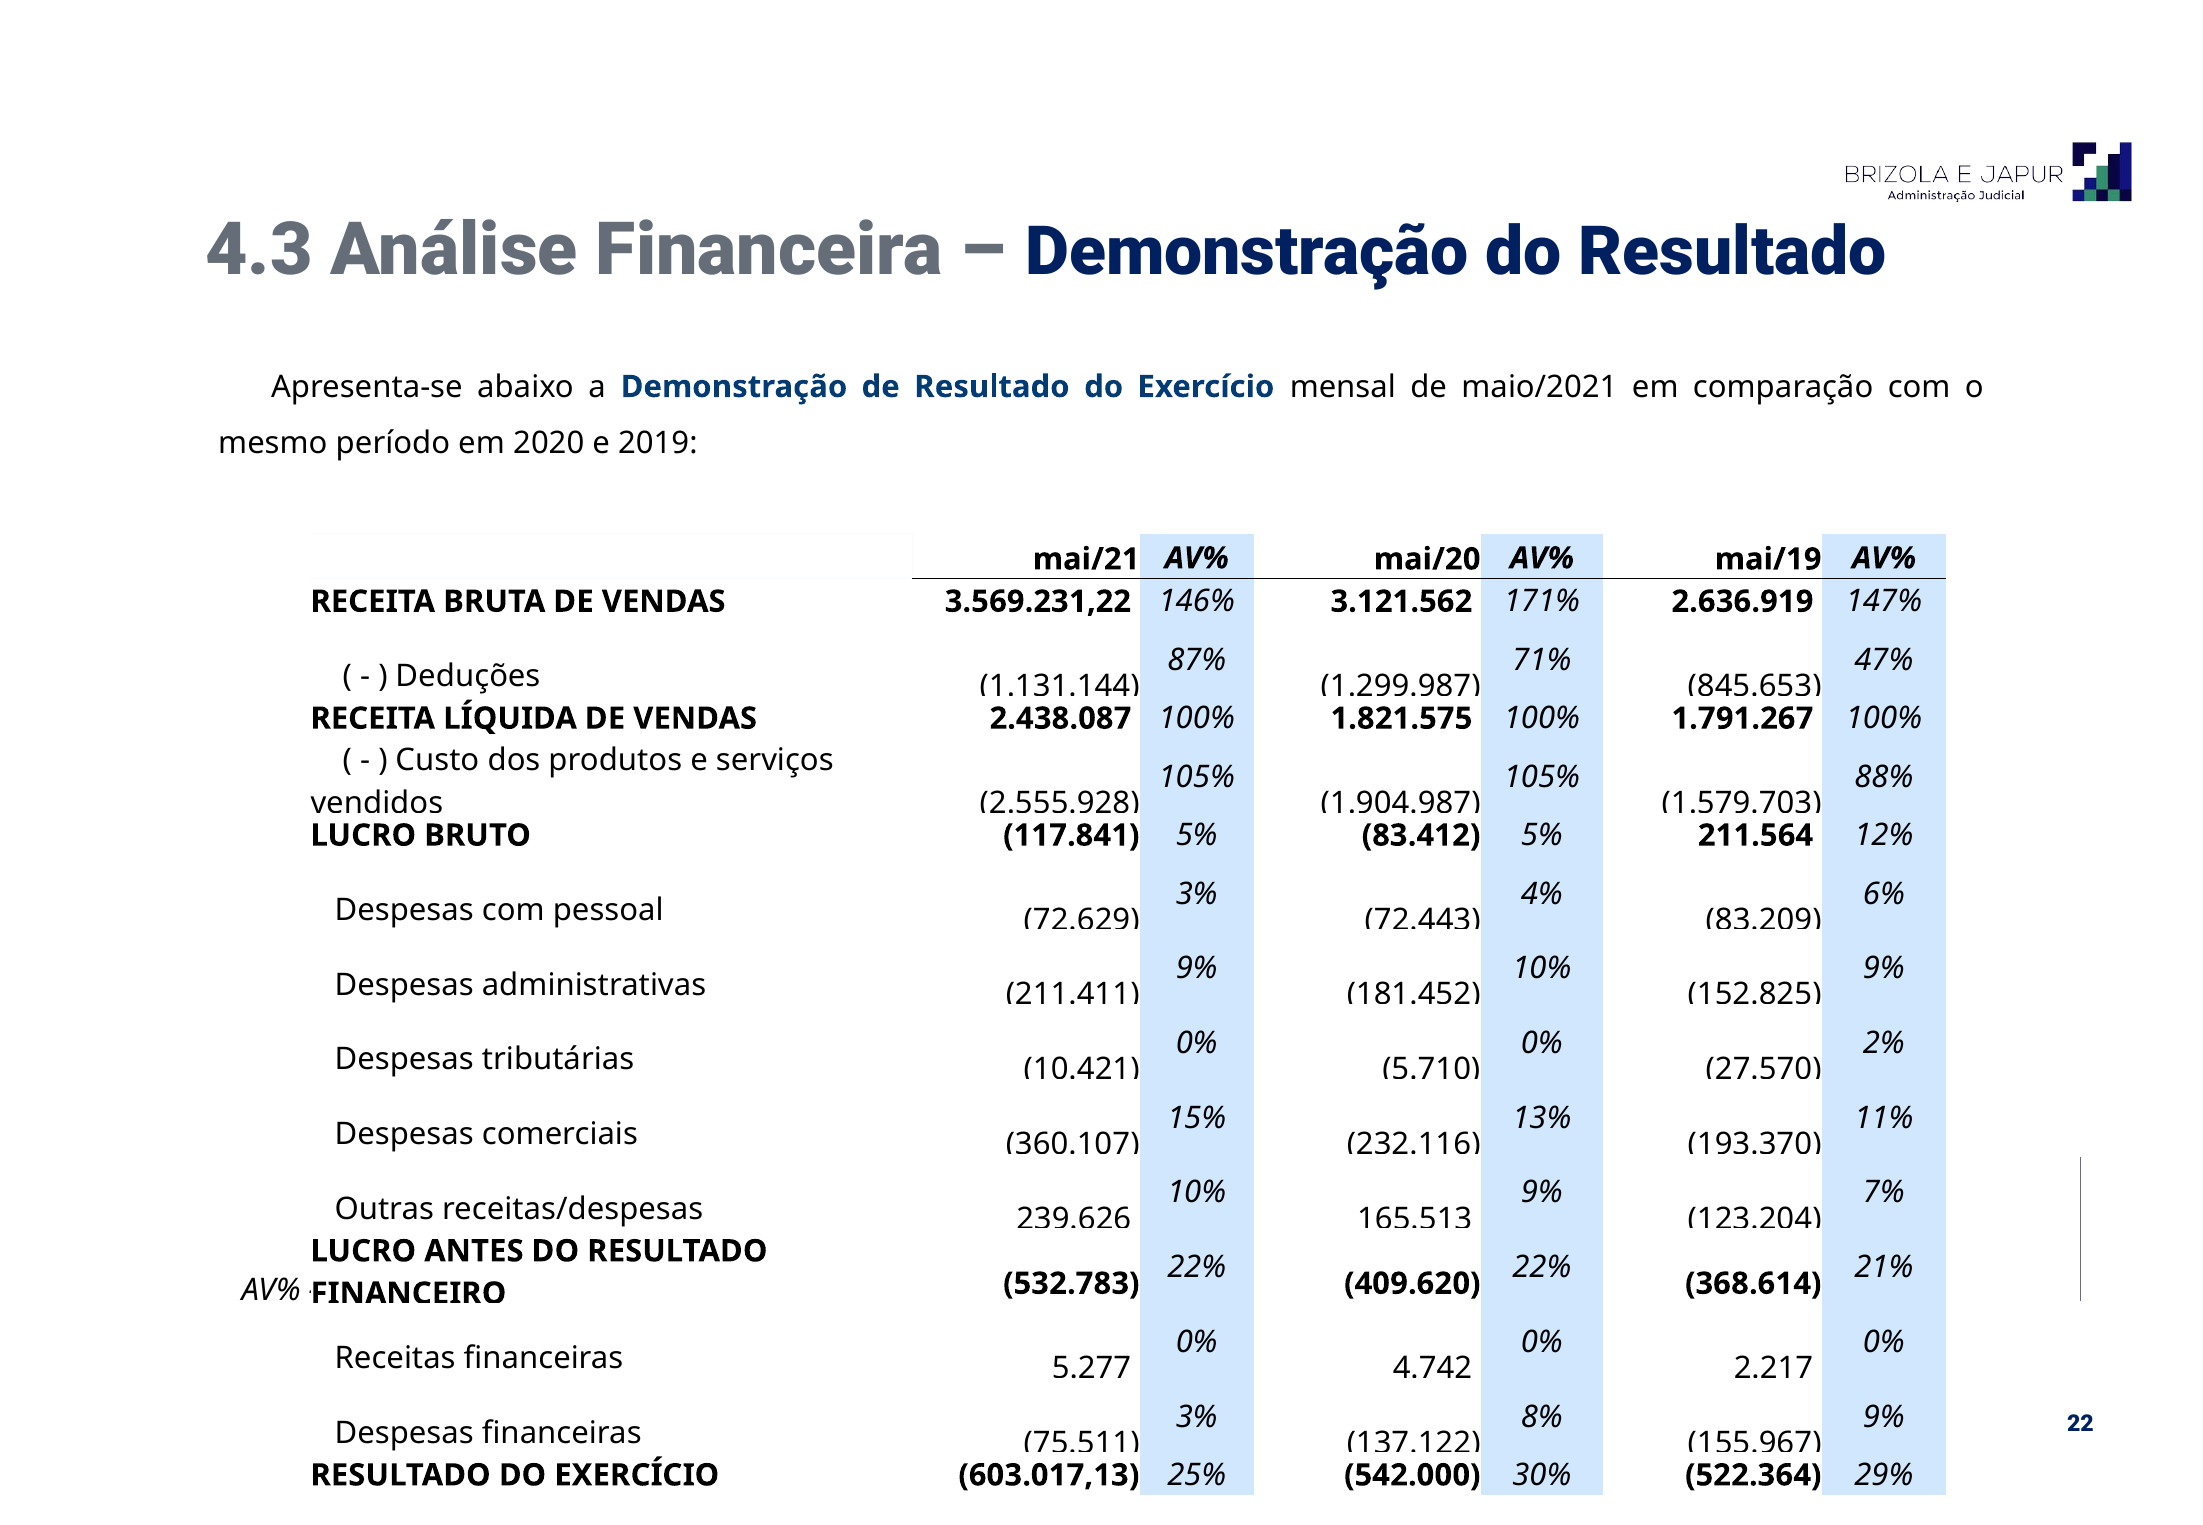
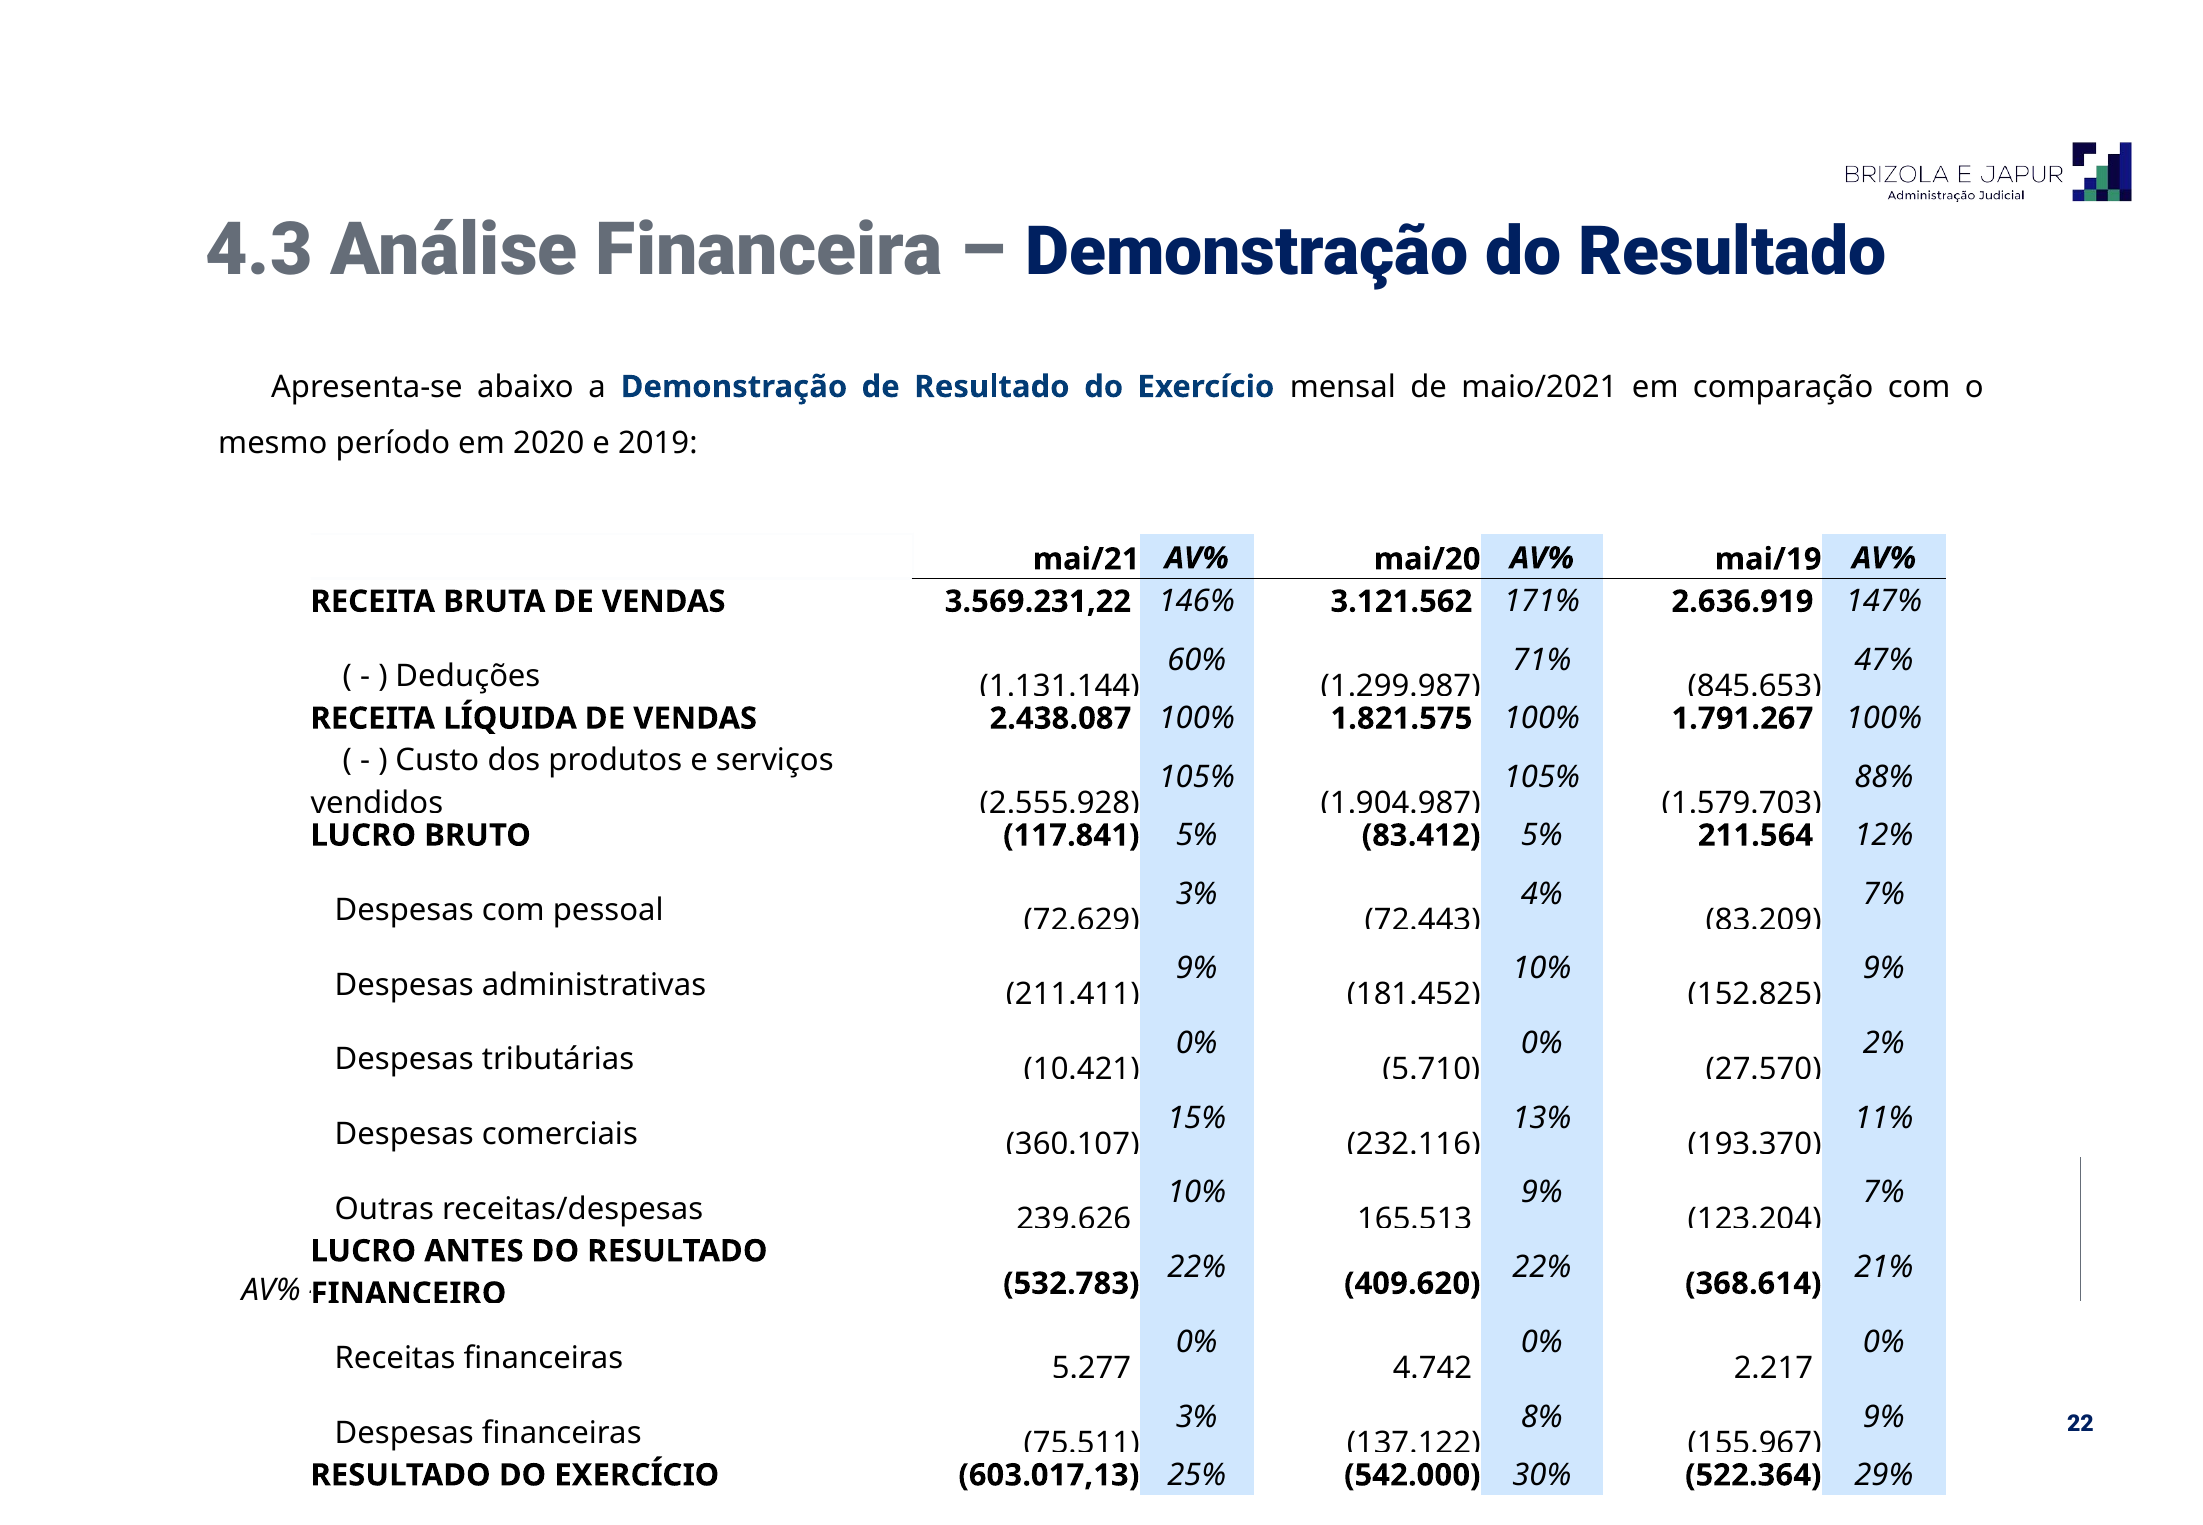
87%: 87% -> 60%
6% at (1884, 894): 6% -> 7%
